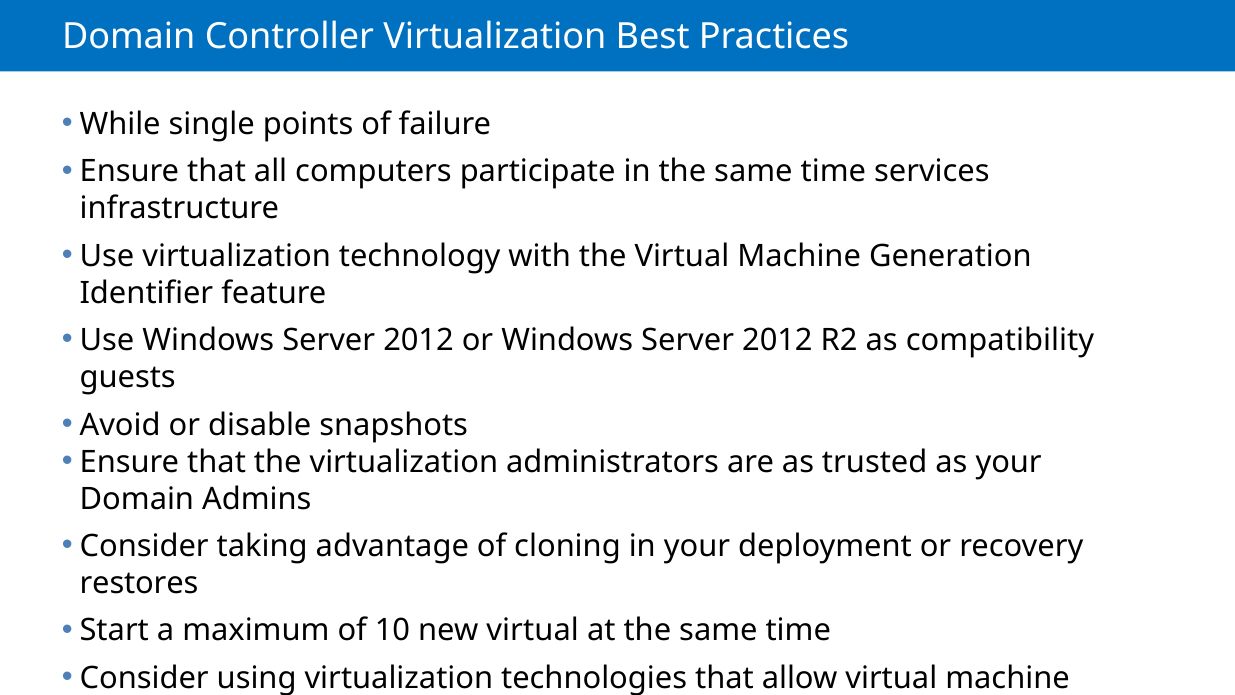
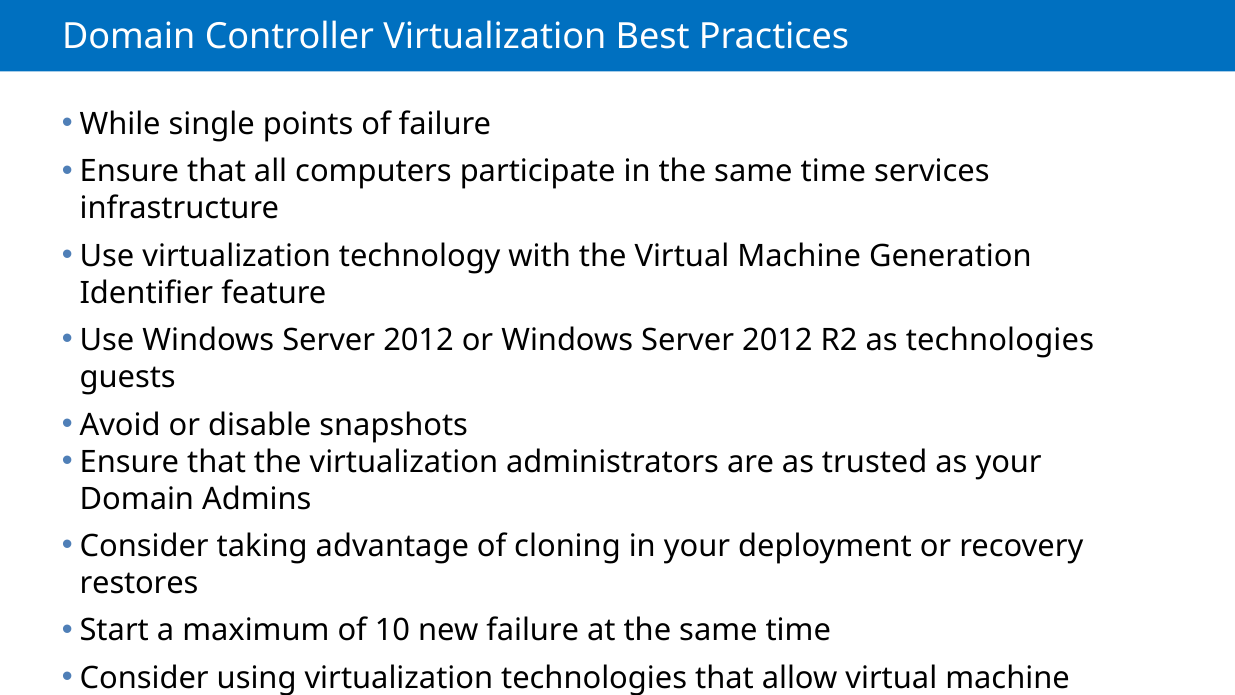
as compatibility: compatibility -> technologies
new virtual: virtual -> failure
